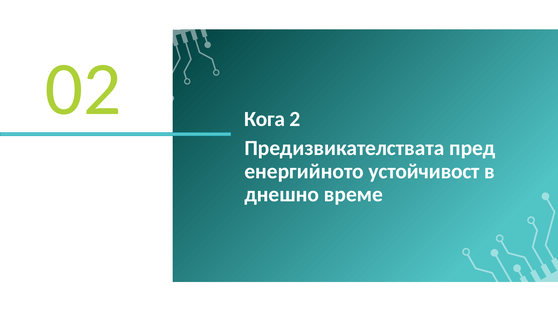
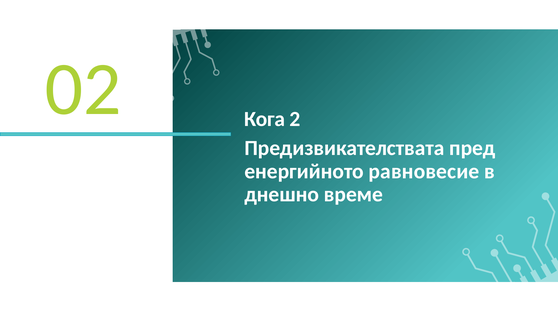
устойчивост: устойчивост -> равновесие
